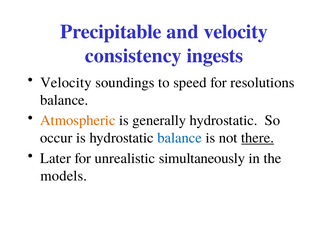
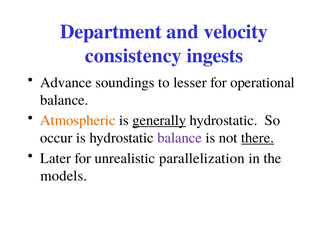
Precipitable: Precipitable -> Department
Velocity at (66, 82): Velocity -> Advance
speed: speed -> lesser
resolutions: resolutions -> operational
generally underline: none -> present
balance at (180, 138) colour: blue -> purple
simultaneously: simultaneously -> parallelization
